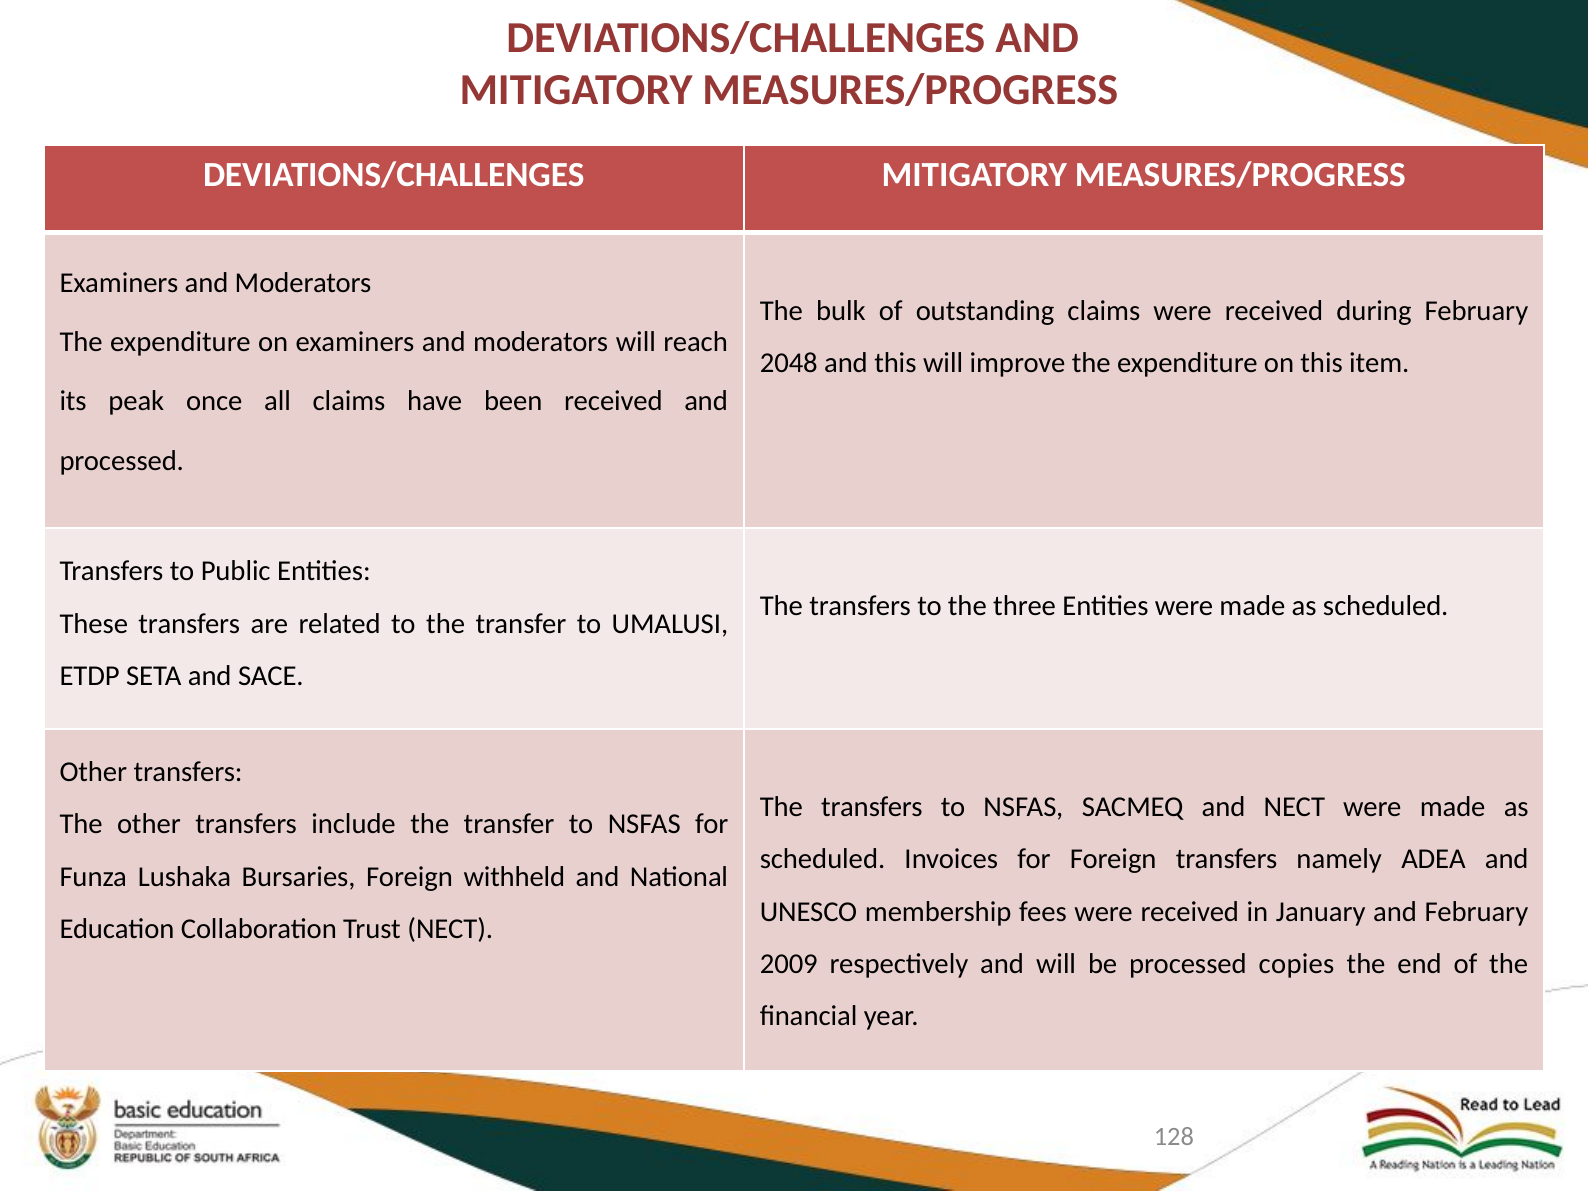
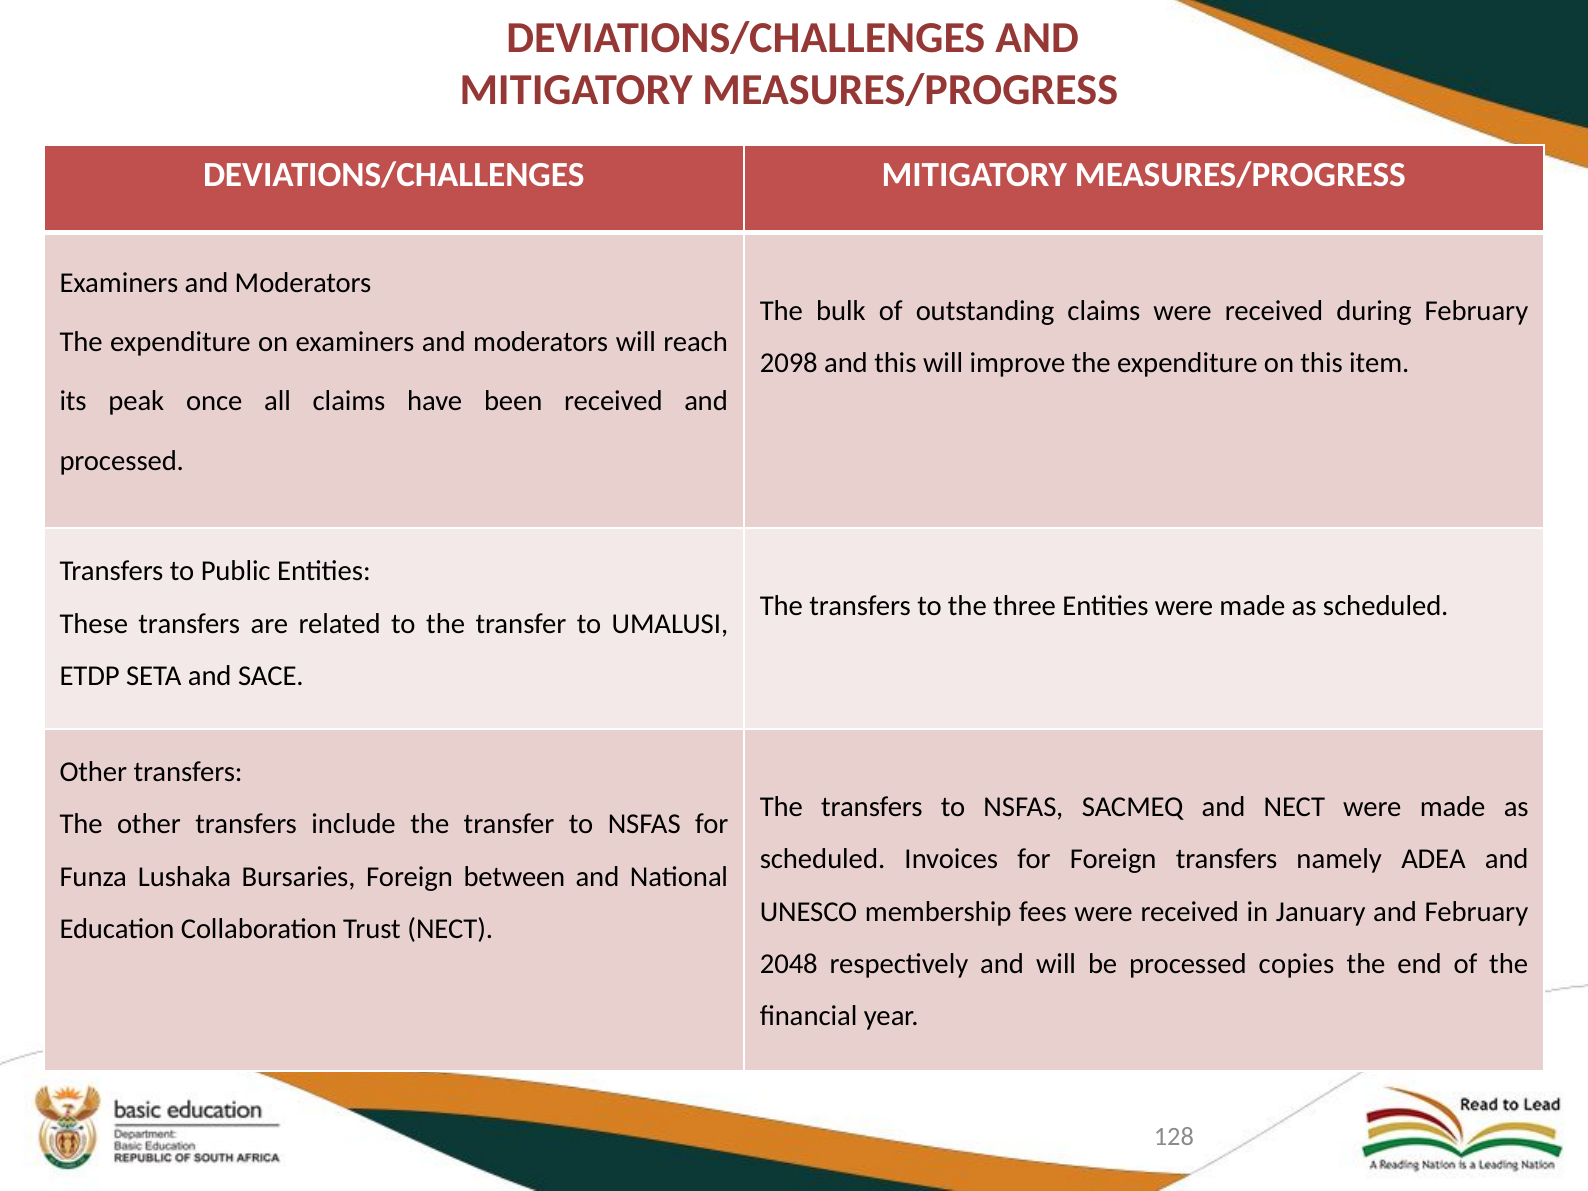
2048: 2048 -> 2098
withheld: withheld -> between
2009: 2009 -> 2048
